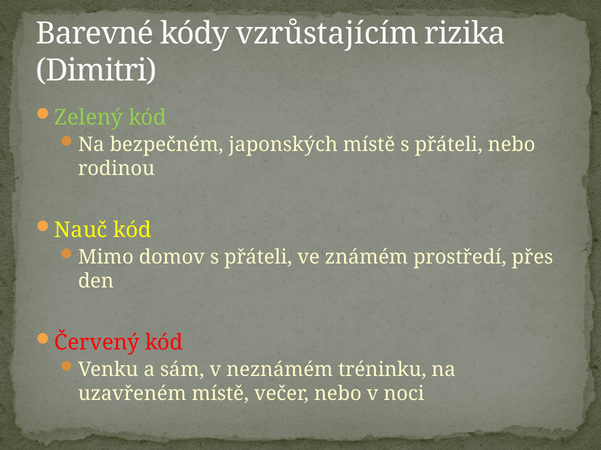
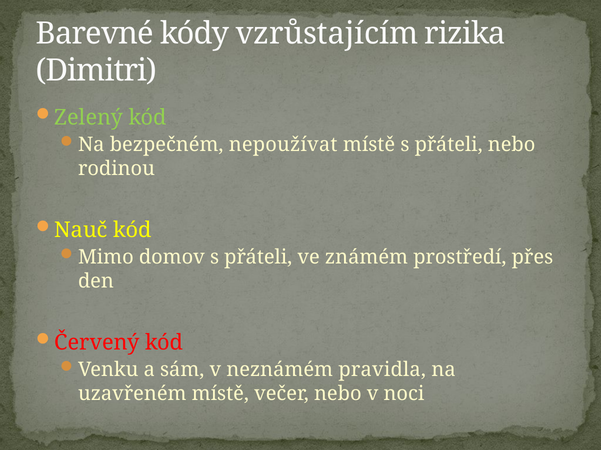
japonských: japonských -> nepoužívat
tréninku: tréninku -> pravidla
